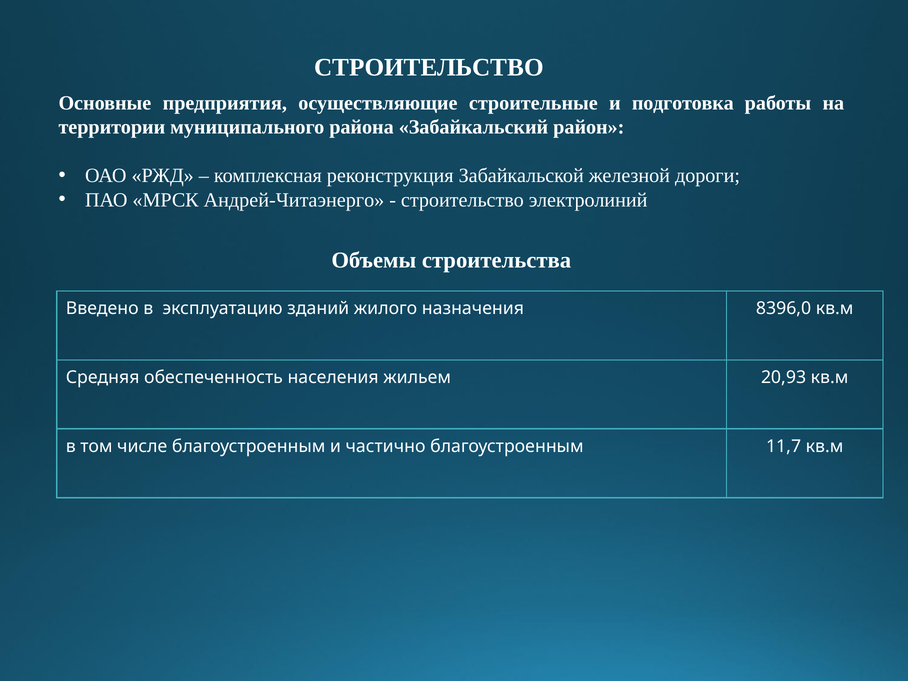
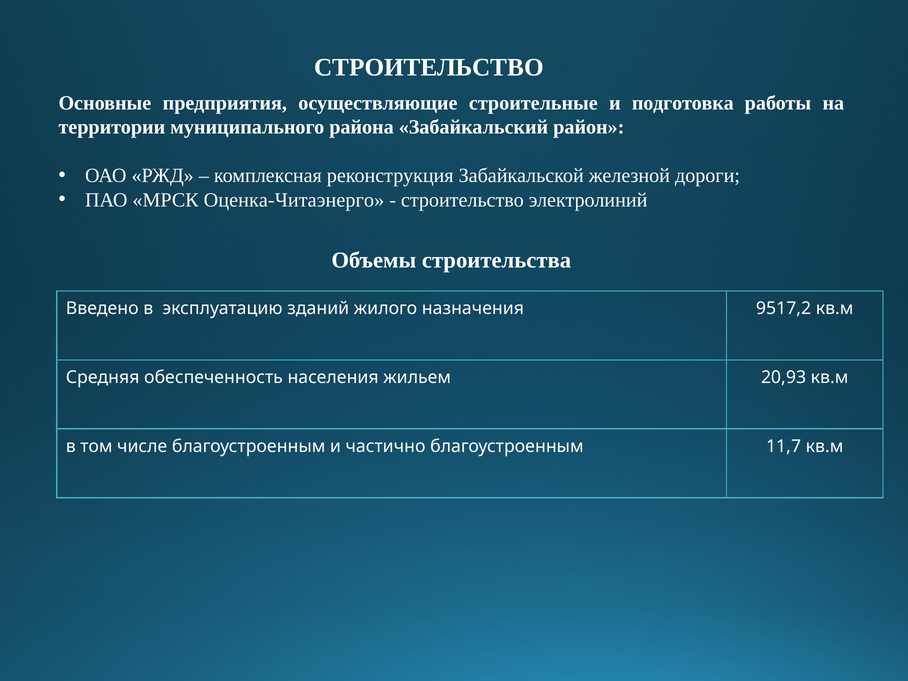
Андрей-Читаэнерго: Андрей-Читаэнерго -> Оценка-Читаэнерго
8396,0: 8396,0 -> 9517,2
